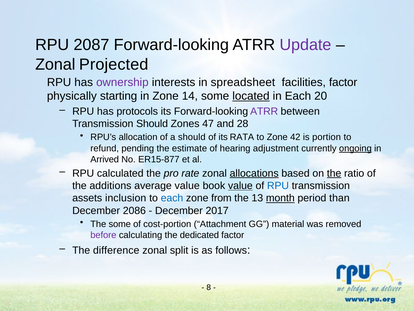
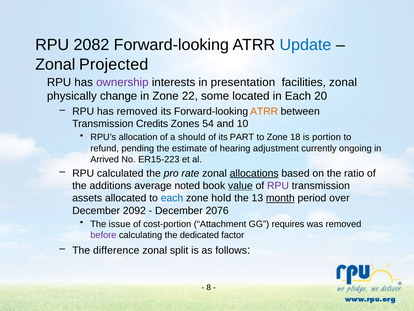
2087: 2087 -> 2082
Update colour: purple -> blue
spreadsheet: spreadsheet -> presentation
facilities factor: factor -> zonal
starting: starting -> change
14: 14 -> 22
located underline: present -> none
has protocols: protocols -> removed
ATRR at (264, 111) colour: purple -> orange
Transmission Should: Should -> Credits
47: 47 -> 54
28: 28 -> 10
RATA: RATA -> PART
42: 42 -> 18
ongoing underline: present -> none
ER15-877: ER15-877 -> ER15-223
the at (334, 173) underline: present -> none
average value: value -> noted
RPU at (278, 185) colour: blue -> purple
inclusion: inclusion -> allocated
from: from -> hold
than: than -> over
2086: 2086 -> 2092
2017: 2017 -> 2076
The some: some -> issue
material: material -> requires
